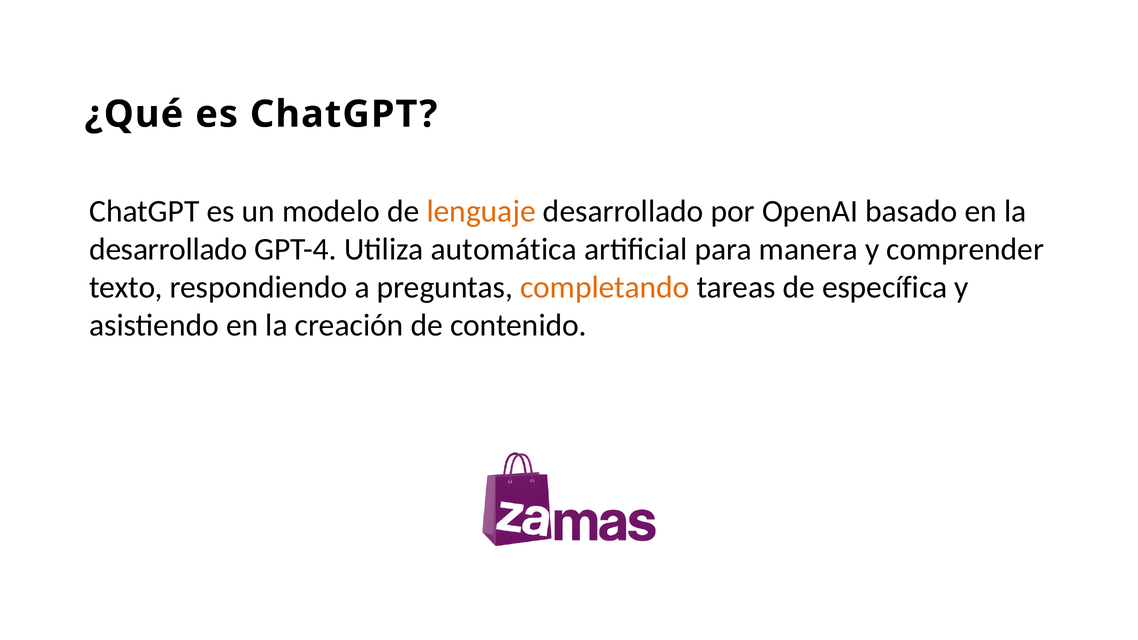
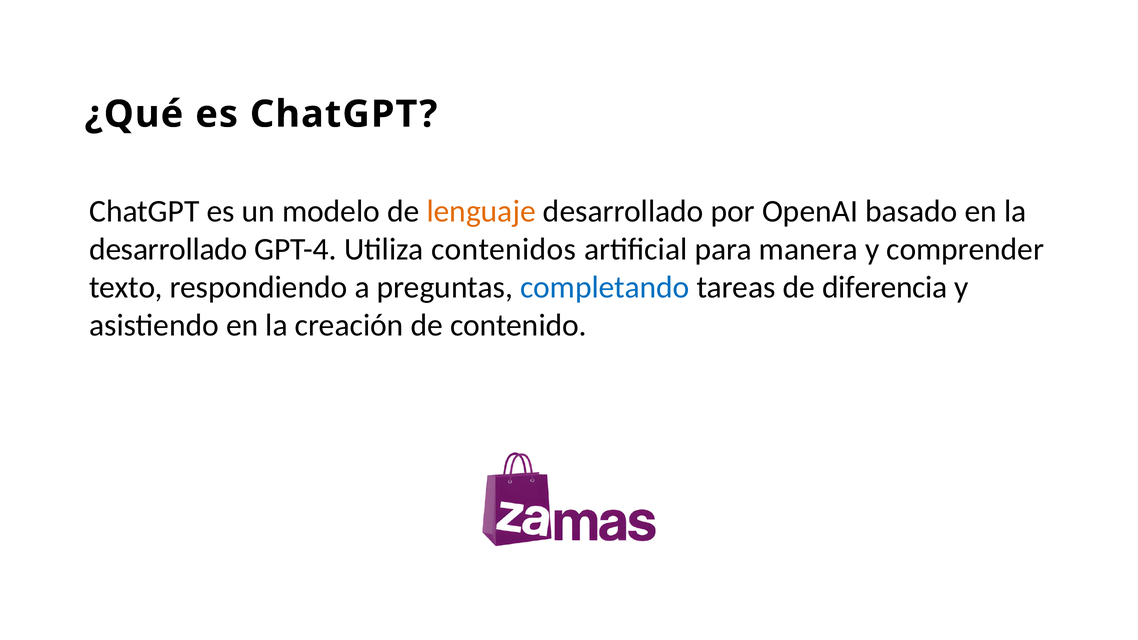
automática: automática -> contenidos
completando colour: orange -> blue
específica: específica -> diferencia
